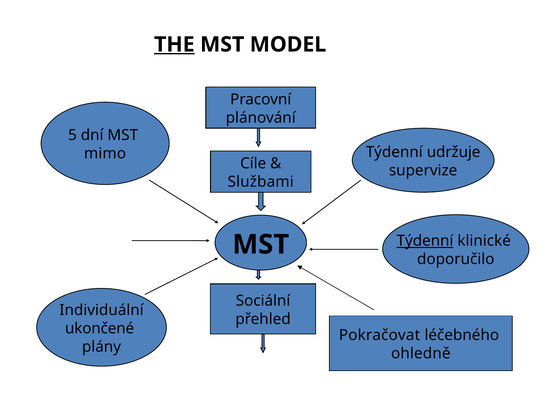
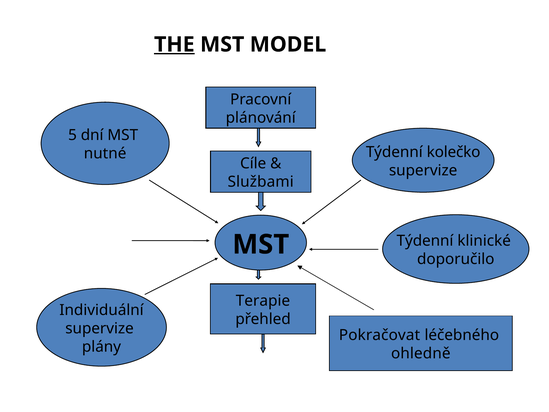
udržuje: udržuje -> kolečko
mimo: mimo -> nutné
Týdenní at (425, 241) underline: present -> none
Sociální: Sociální -> Terapie
ukončené at (100, 328): ukončené -> supervize
